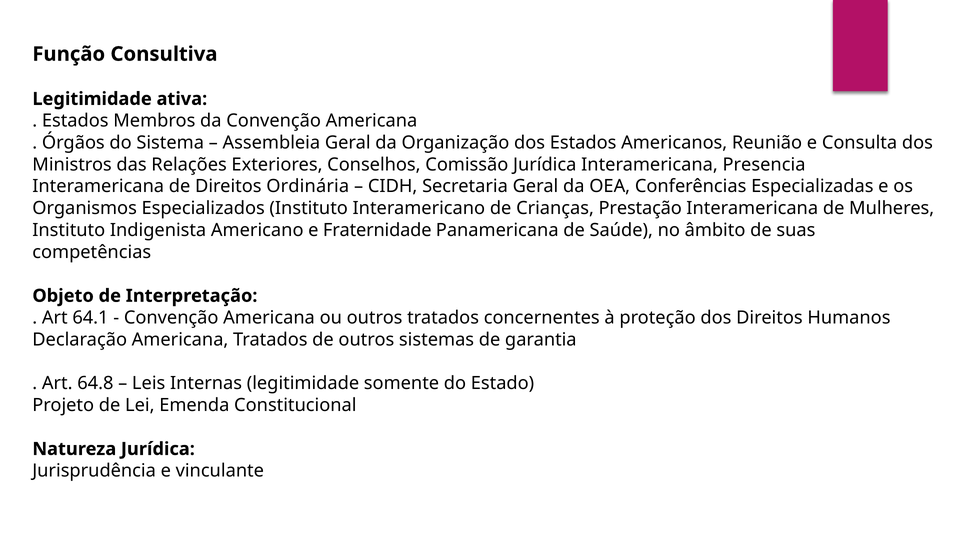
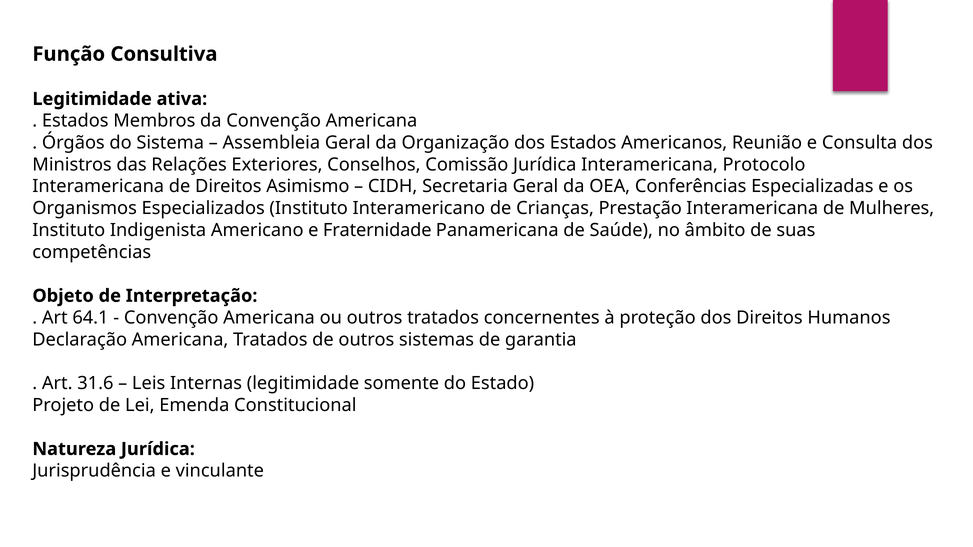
Presencia: Presencia -> Protocolo
Ordinária: Ordinária -> Asimismo
64.8: 64.8 -> 31.6
